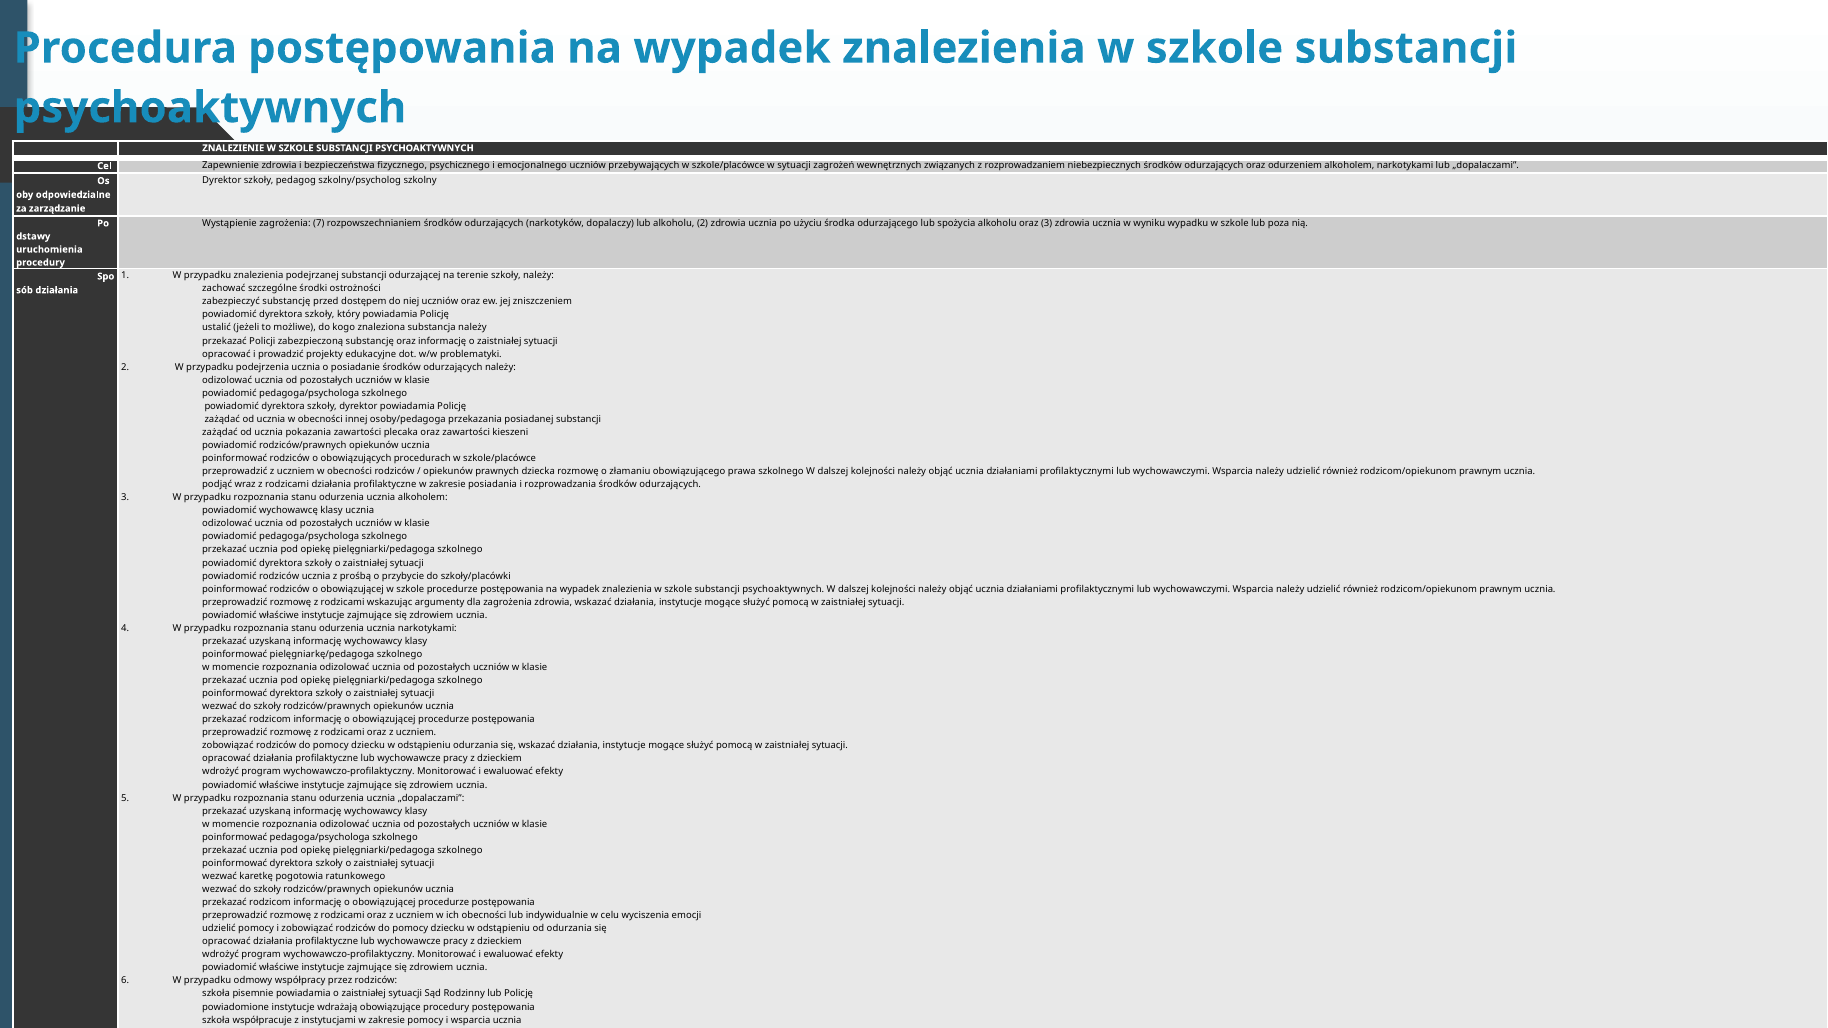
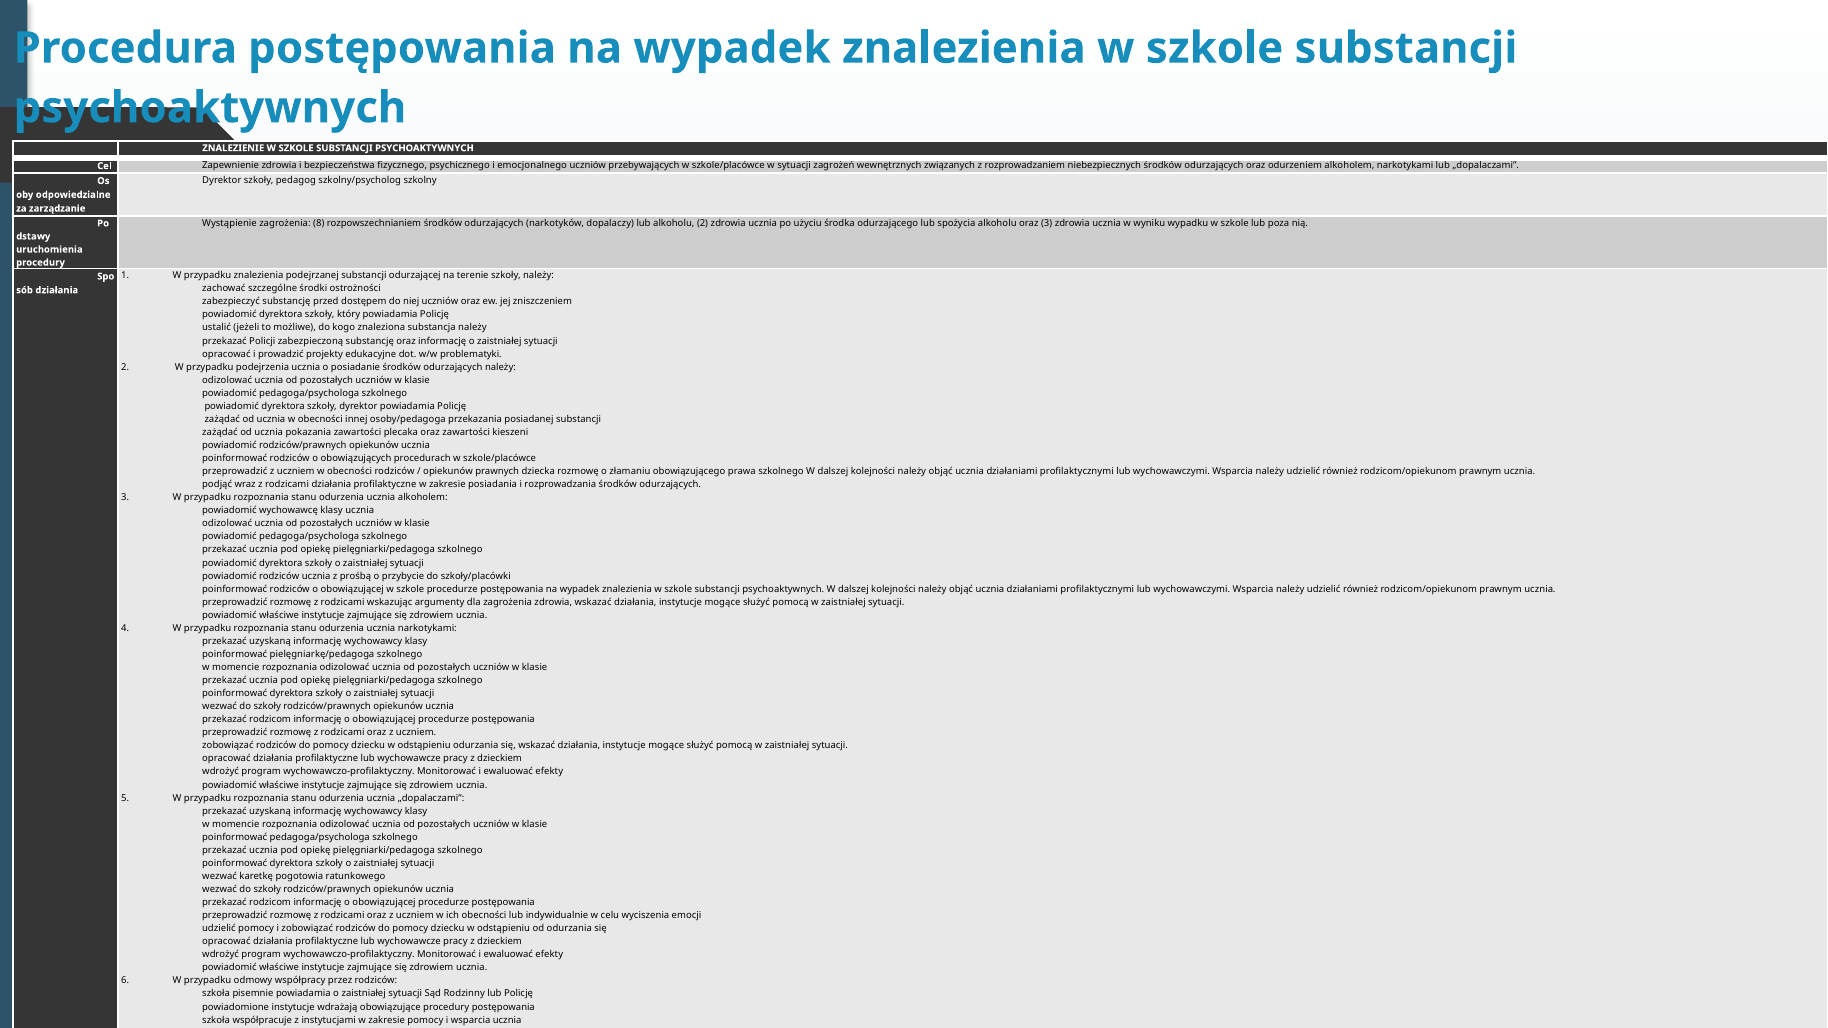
7: 7 -> 8
